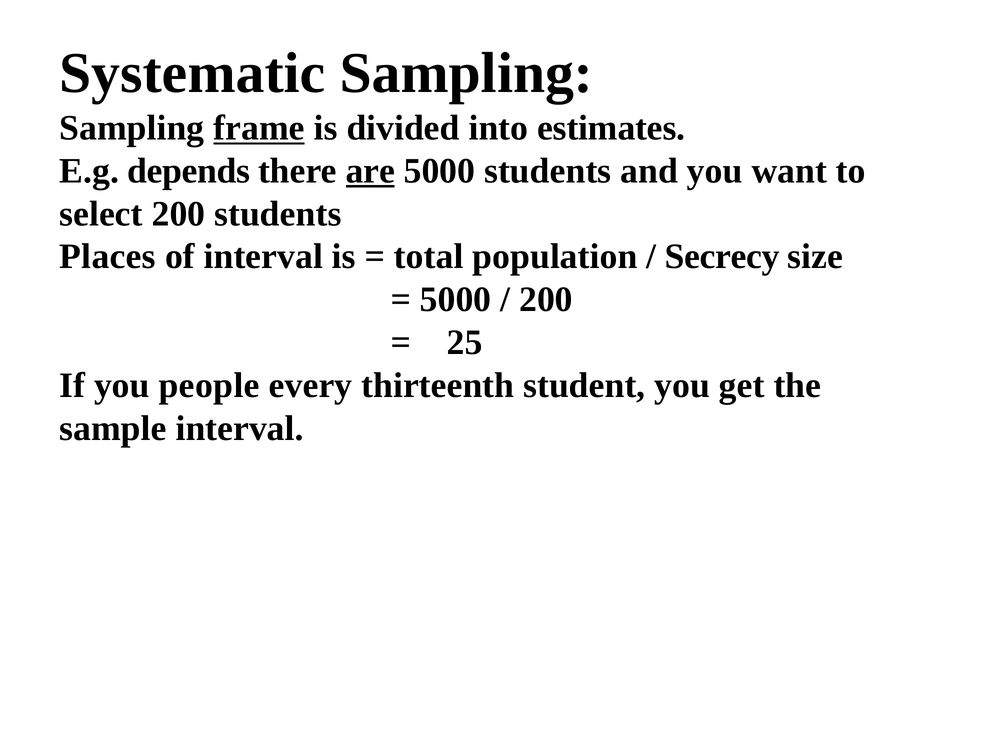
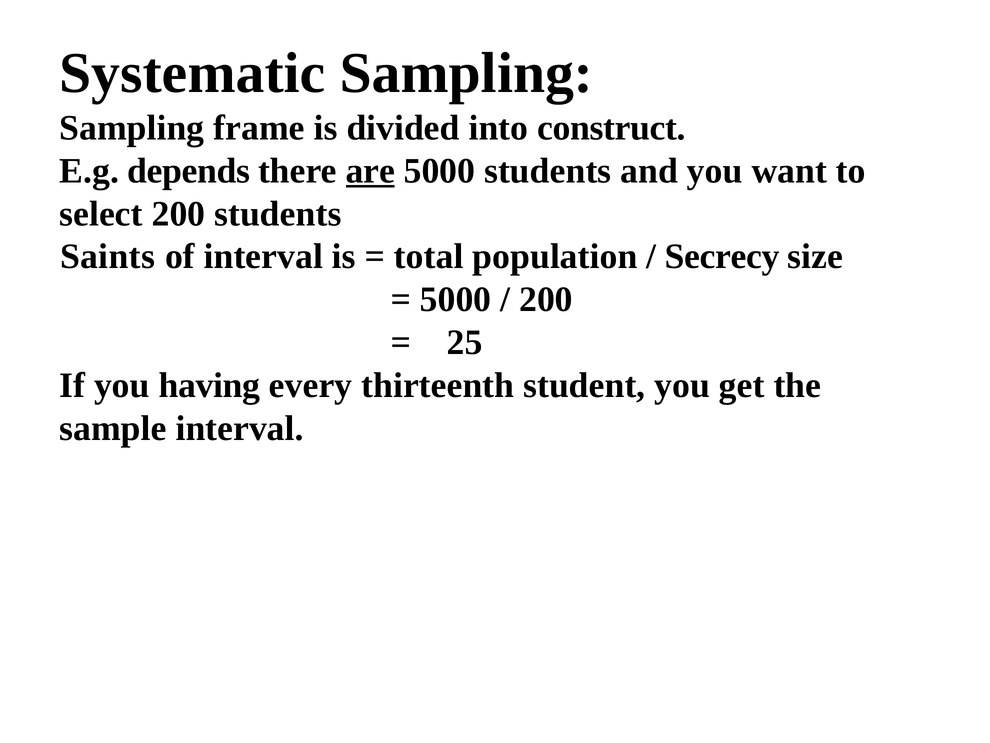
frame underline: present -> none
estimates: estimates -> construct
Places: Places -> Saints
people: people -> having
